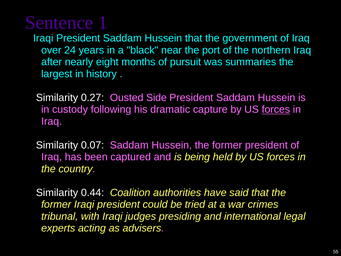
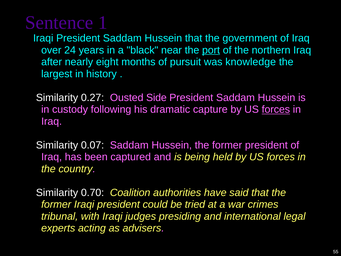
port underline: none -> present
summaries: summaries -> knowledge
0.44: 0.44 -> 0.70
